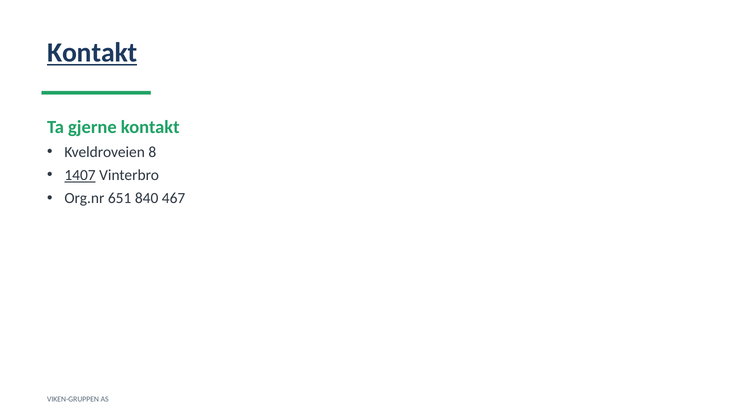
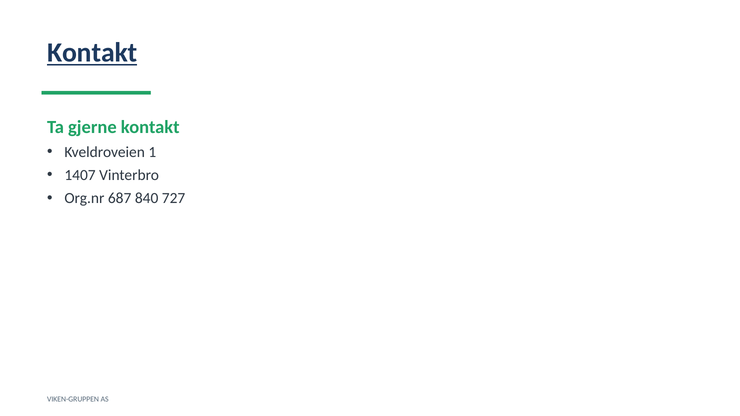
8: 8 -> 1
1407 underline: present -> none
651: 651 -> 687
467: 467 -> 727
